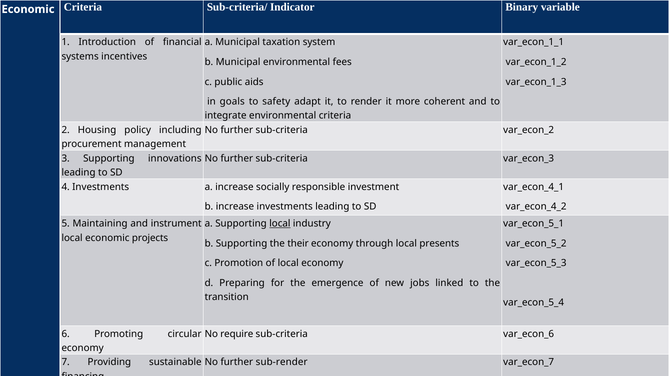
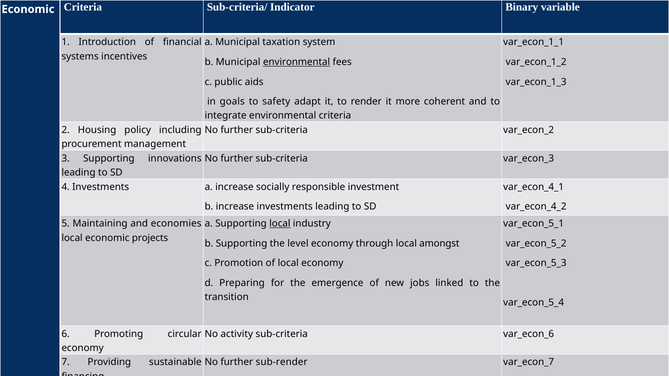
environmental at (297, 62) underline: none -> present
instrument: instrument -> economies
their: their -> level
presents: presents -> amongst
require: require -> activity
